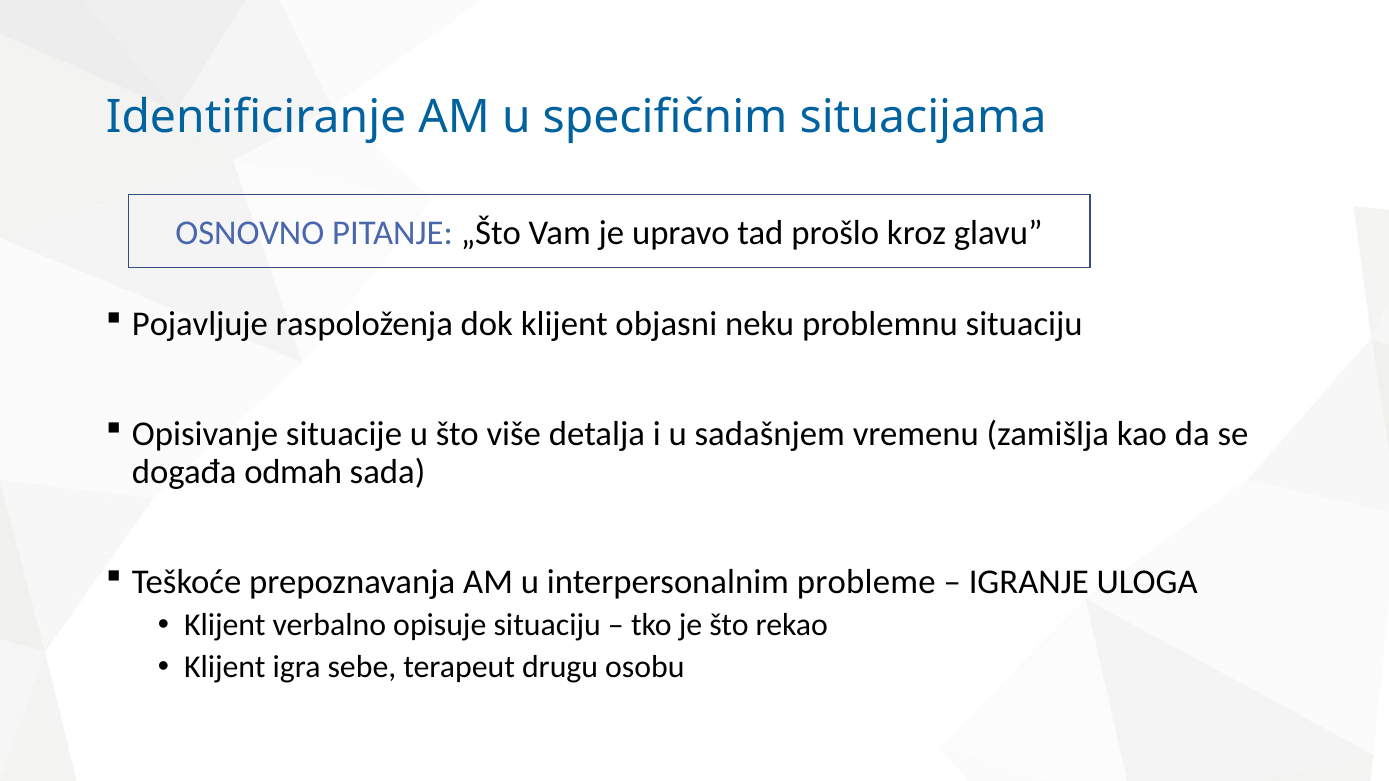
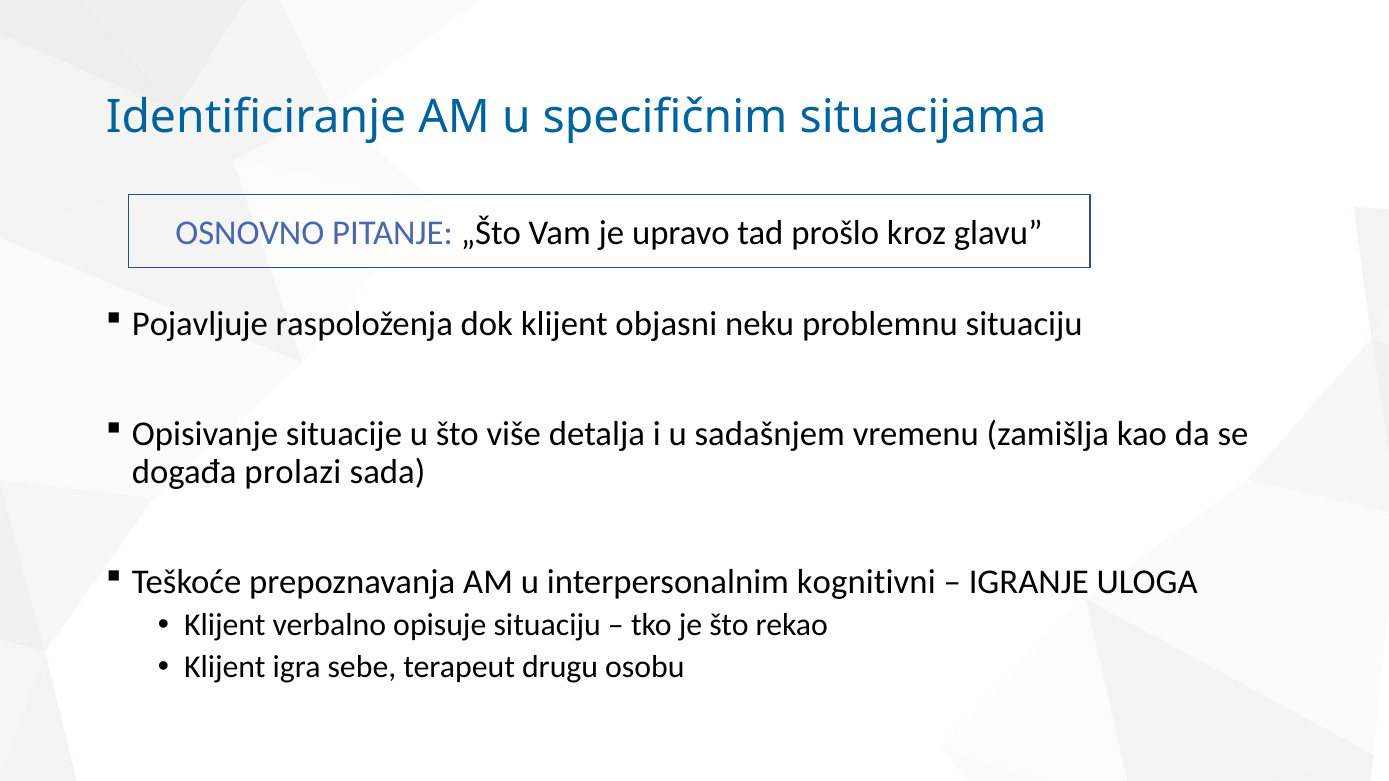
odmah: odmah -> prolazi
probleme: probleme -> kognitivni
